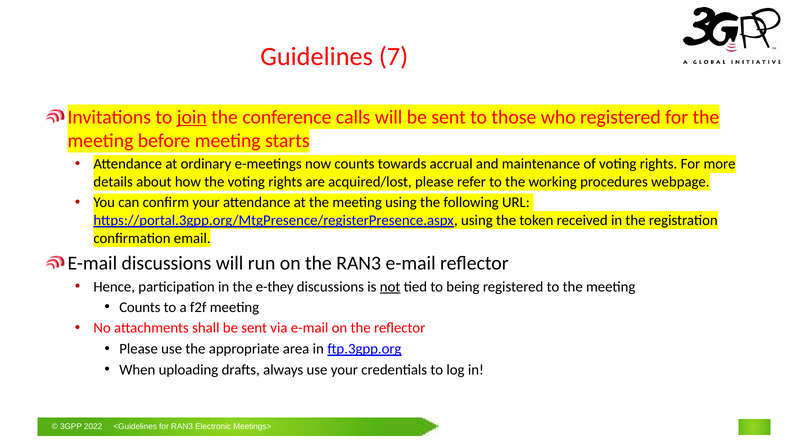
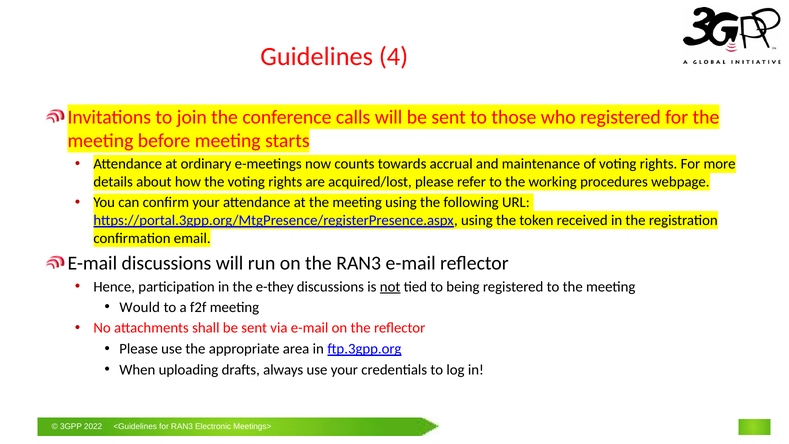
Guidelines 7: 7 -> 4
join underline: present -> none
Counts at (140, 307): Counts -> Would
